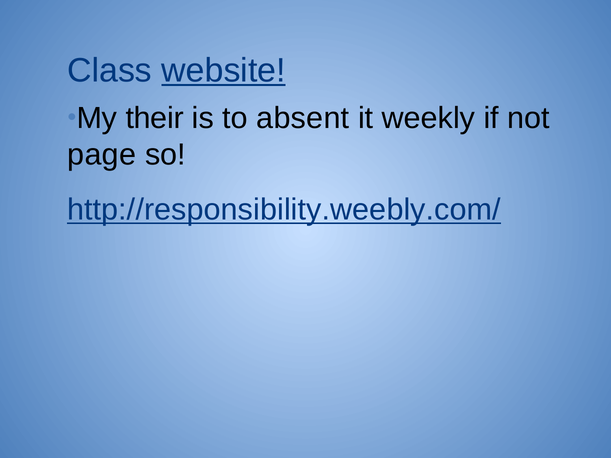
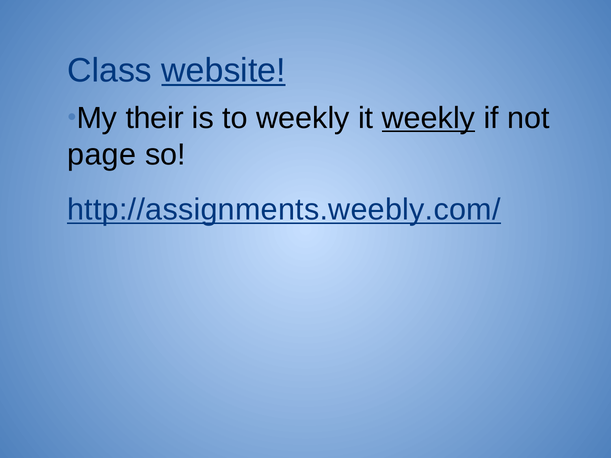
to absent: absent -> weekly
weekly at (428, 118) underline: none -> present
http://responsibility.weebly.com/: http://responsibility.weebly.com/ -> http://assignments.weebly.com/
